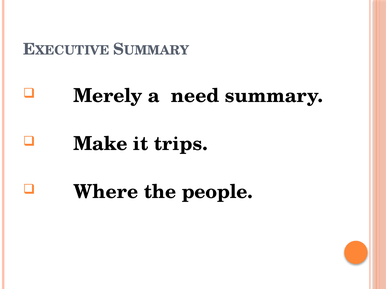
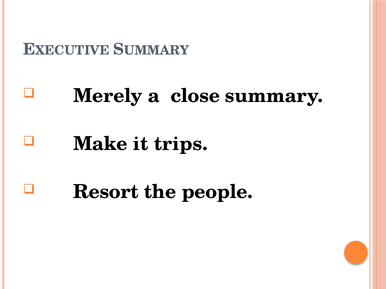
need: need -> close
Where: Where -> Resort
